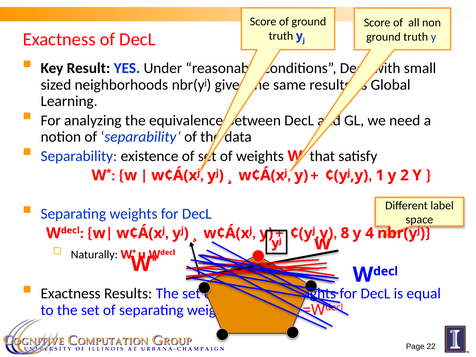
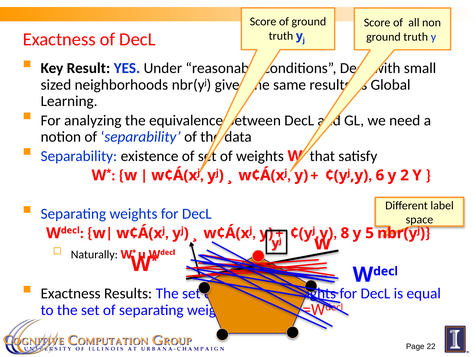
1: 1 -> 6
4: 4 -> 5
